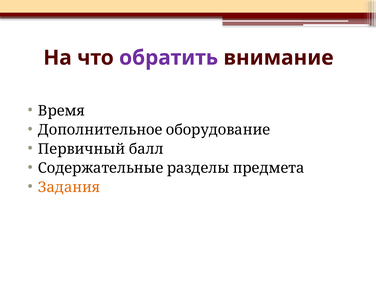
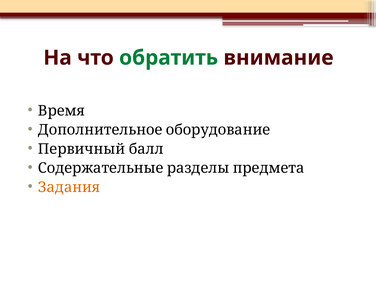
обратить colour: purple -> green
